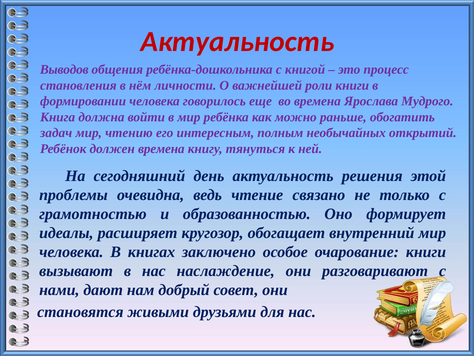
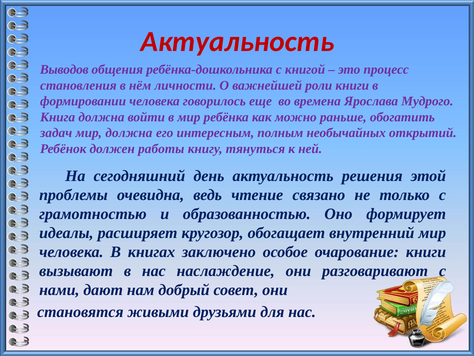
мир чтению: чтению -> должна
должен времена: времена -> работы
